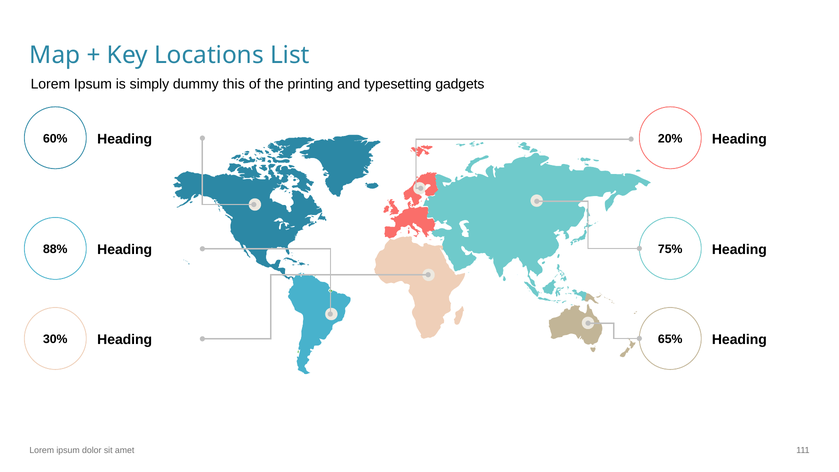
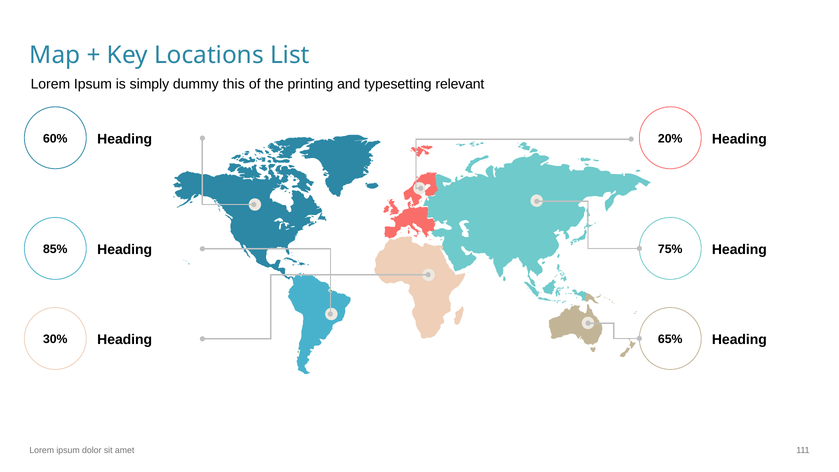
gadgets: gadgets -> relevant
88%: 88% -> 85%
